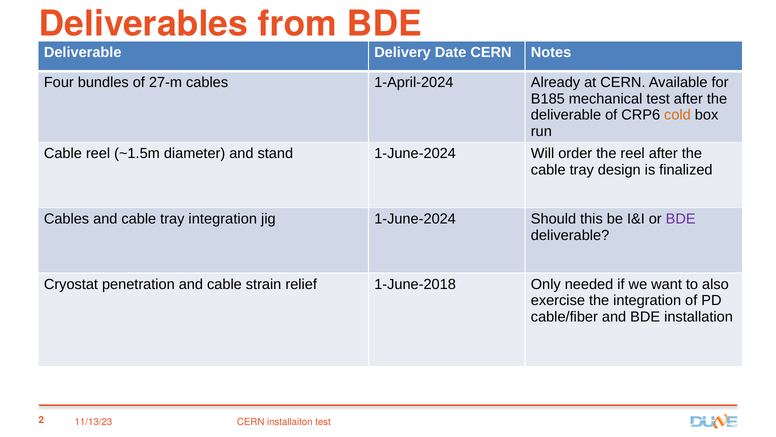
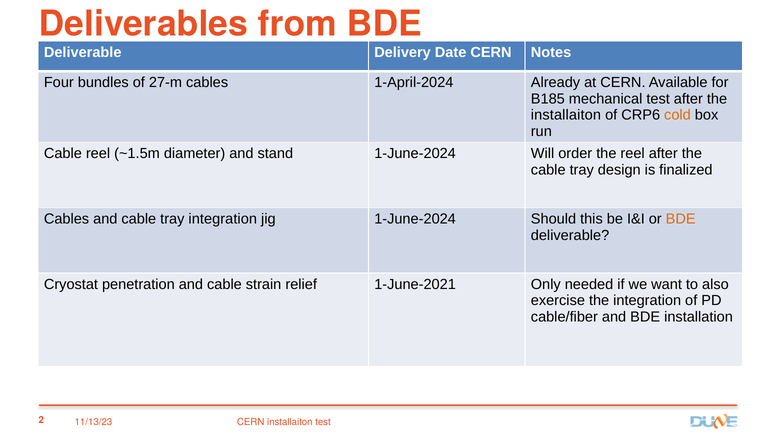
deliverable at (566, 115): deliverable -> installaiton
BDE at (681, 219) colour: purple -> orange
1-June-2018: 1-June-2018 -> 1-June-2021
